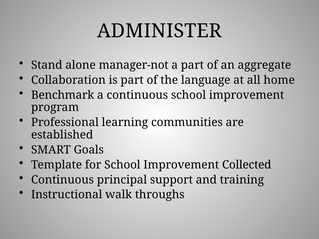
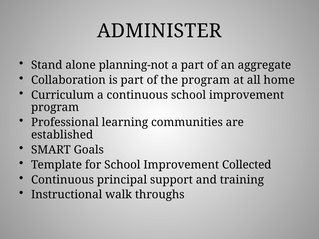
manager-not: manager-not -> planning-not
the language: language -> program
Benchmark: Benchmark -> Curriculum
